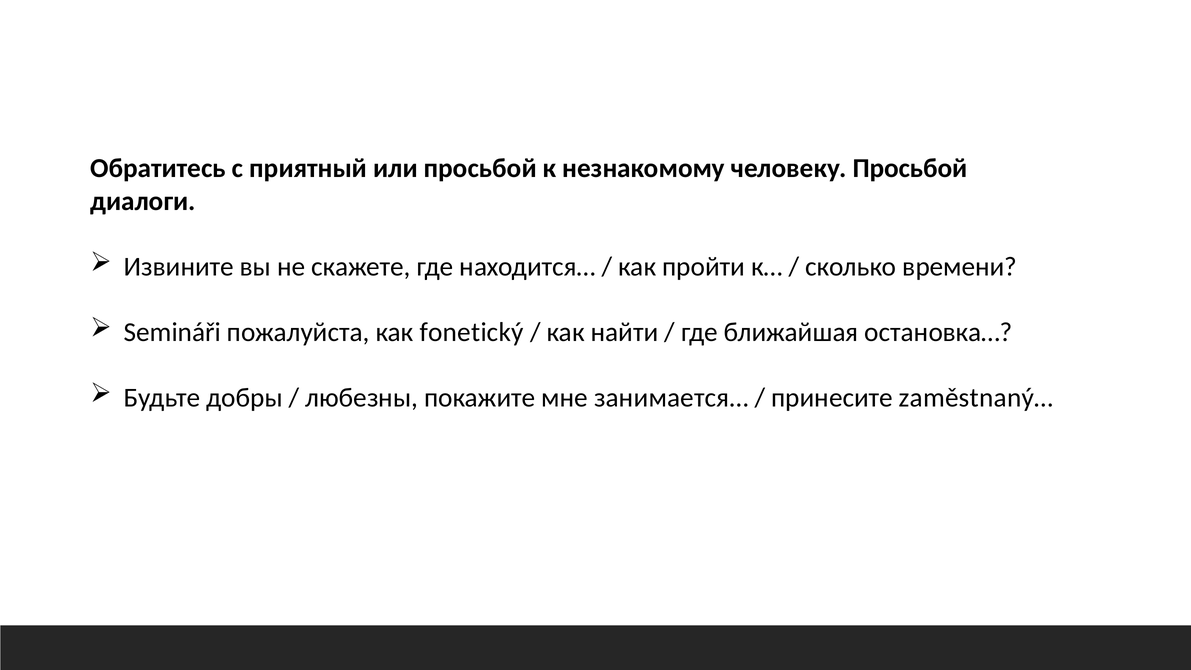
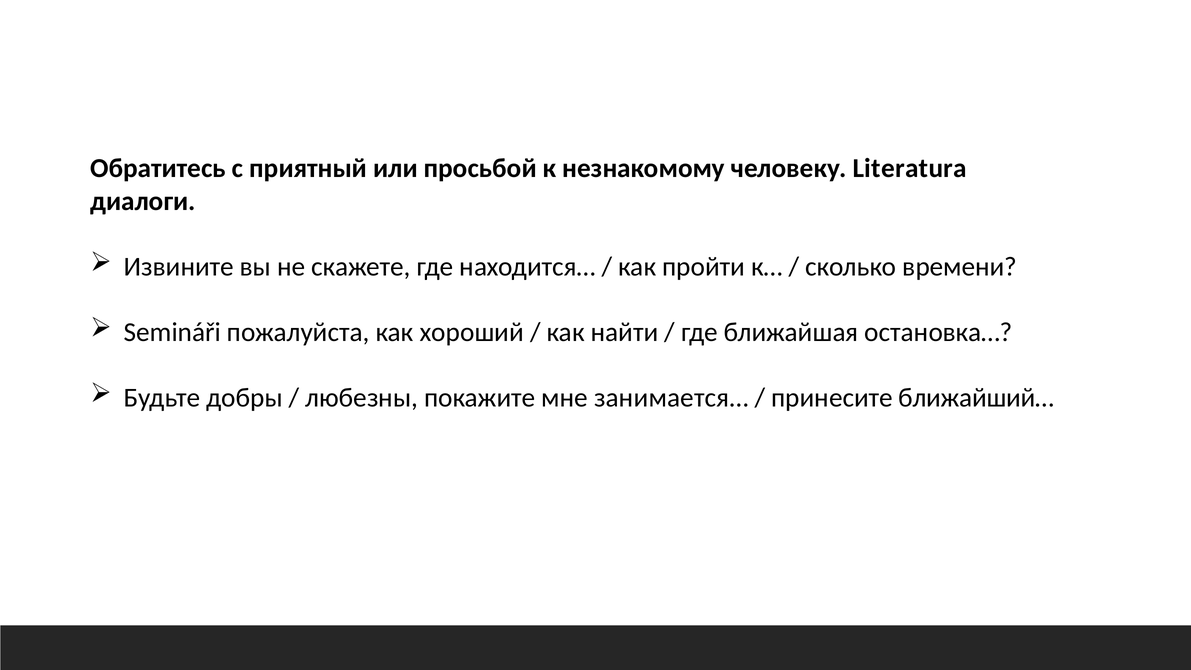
человеку Просьбой: Просьбой -> Literatura
fonetický: fonetický -> хороший
zaměstnaný…: zaměstnaný… -> ближайший…
